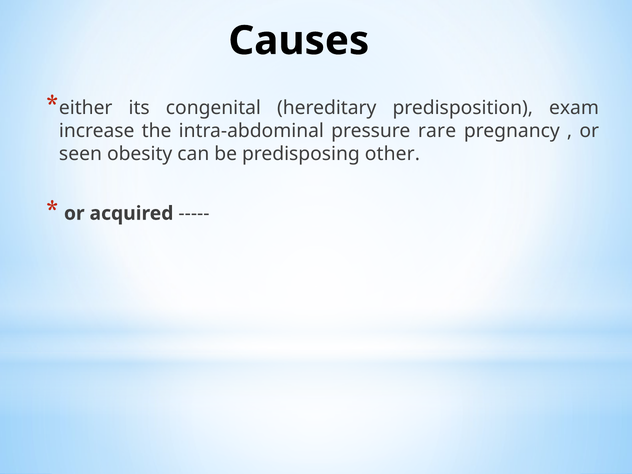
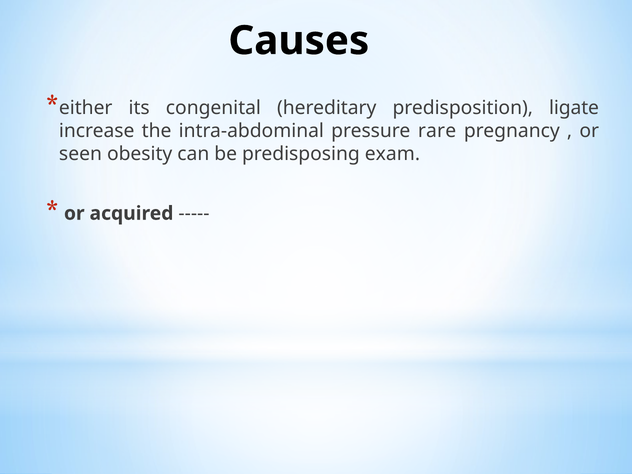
exam: exam -> ligate
other: other -> exam
